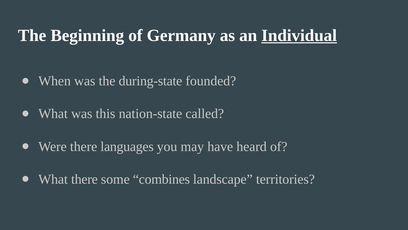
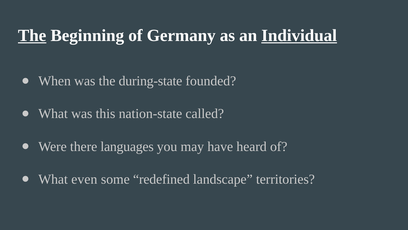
The at (32, 35) underline: none -> present
What there: there -> even
combines: combines -> redefined
